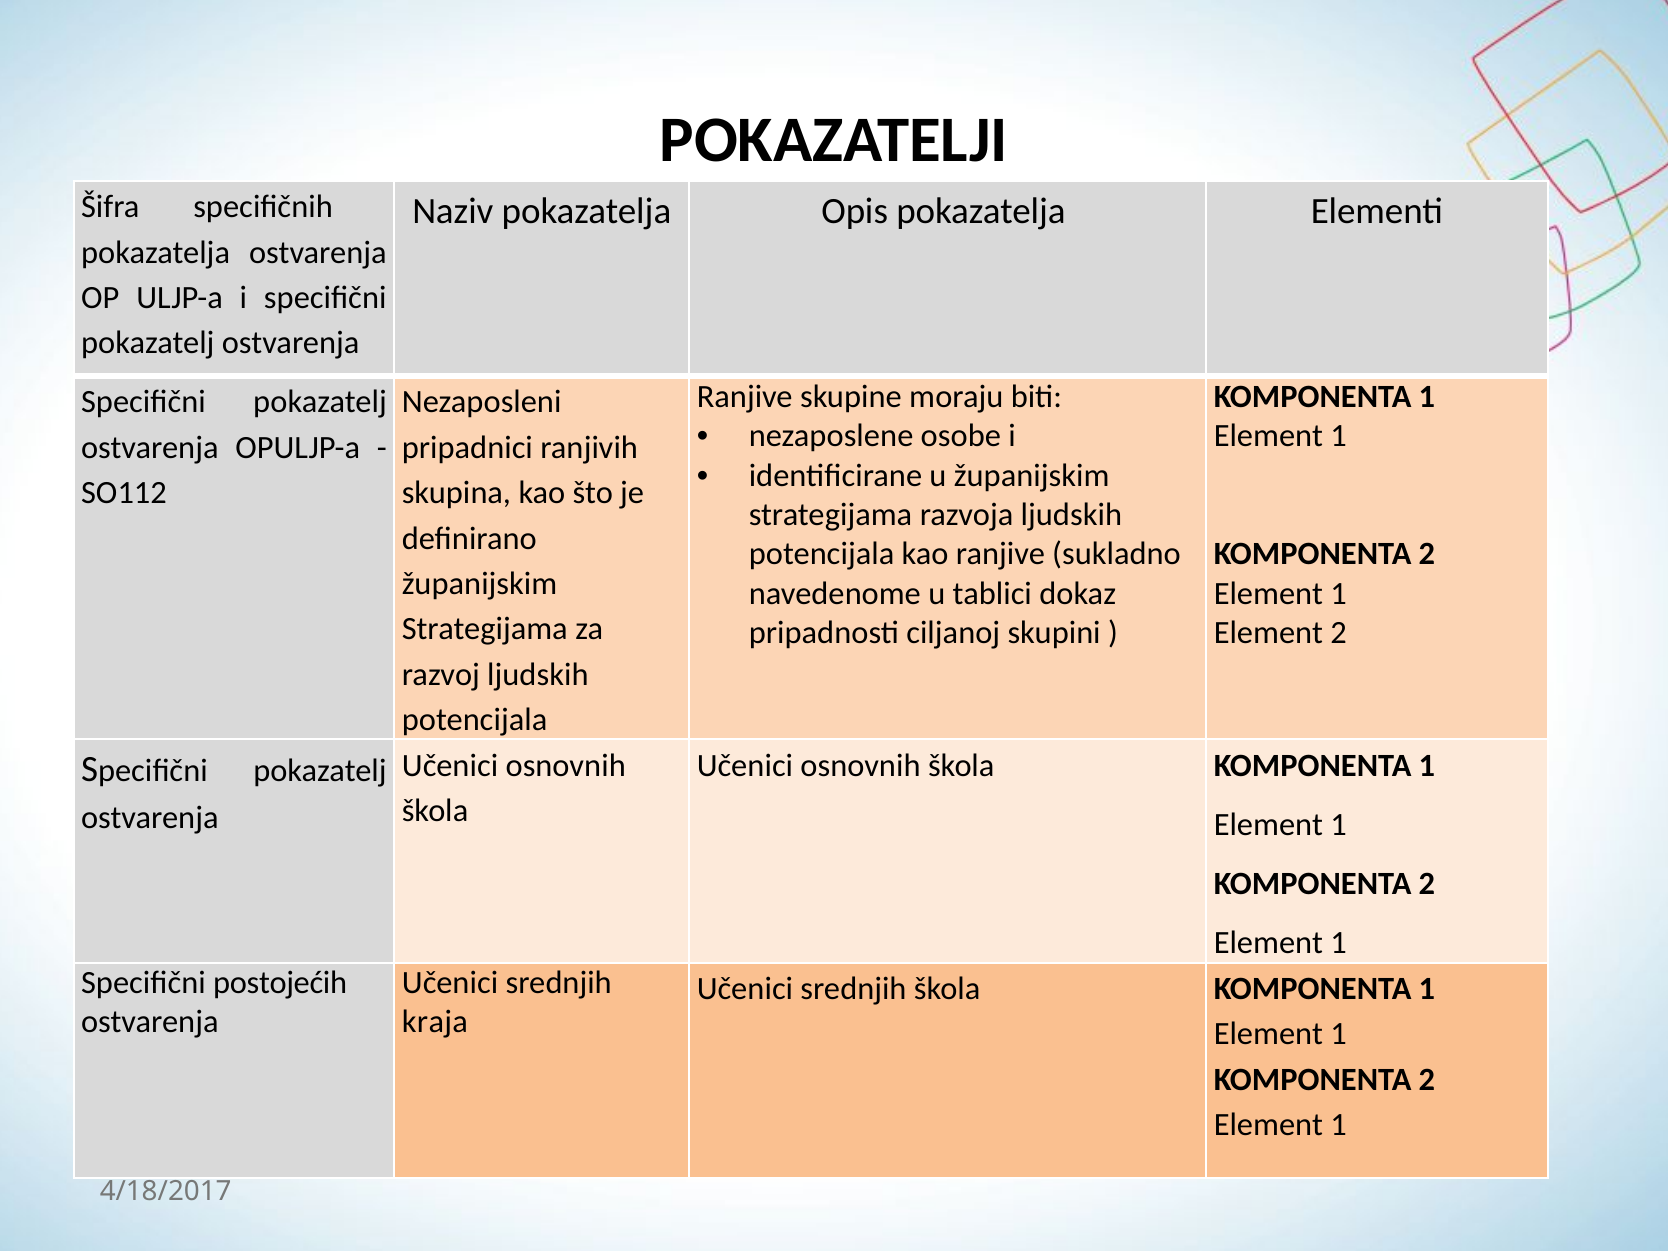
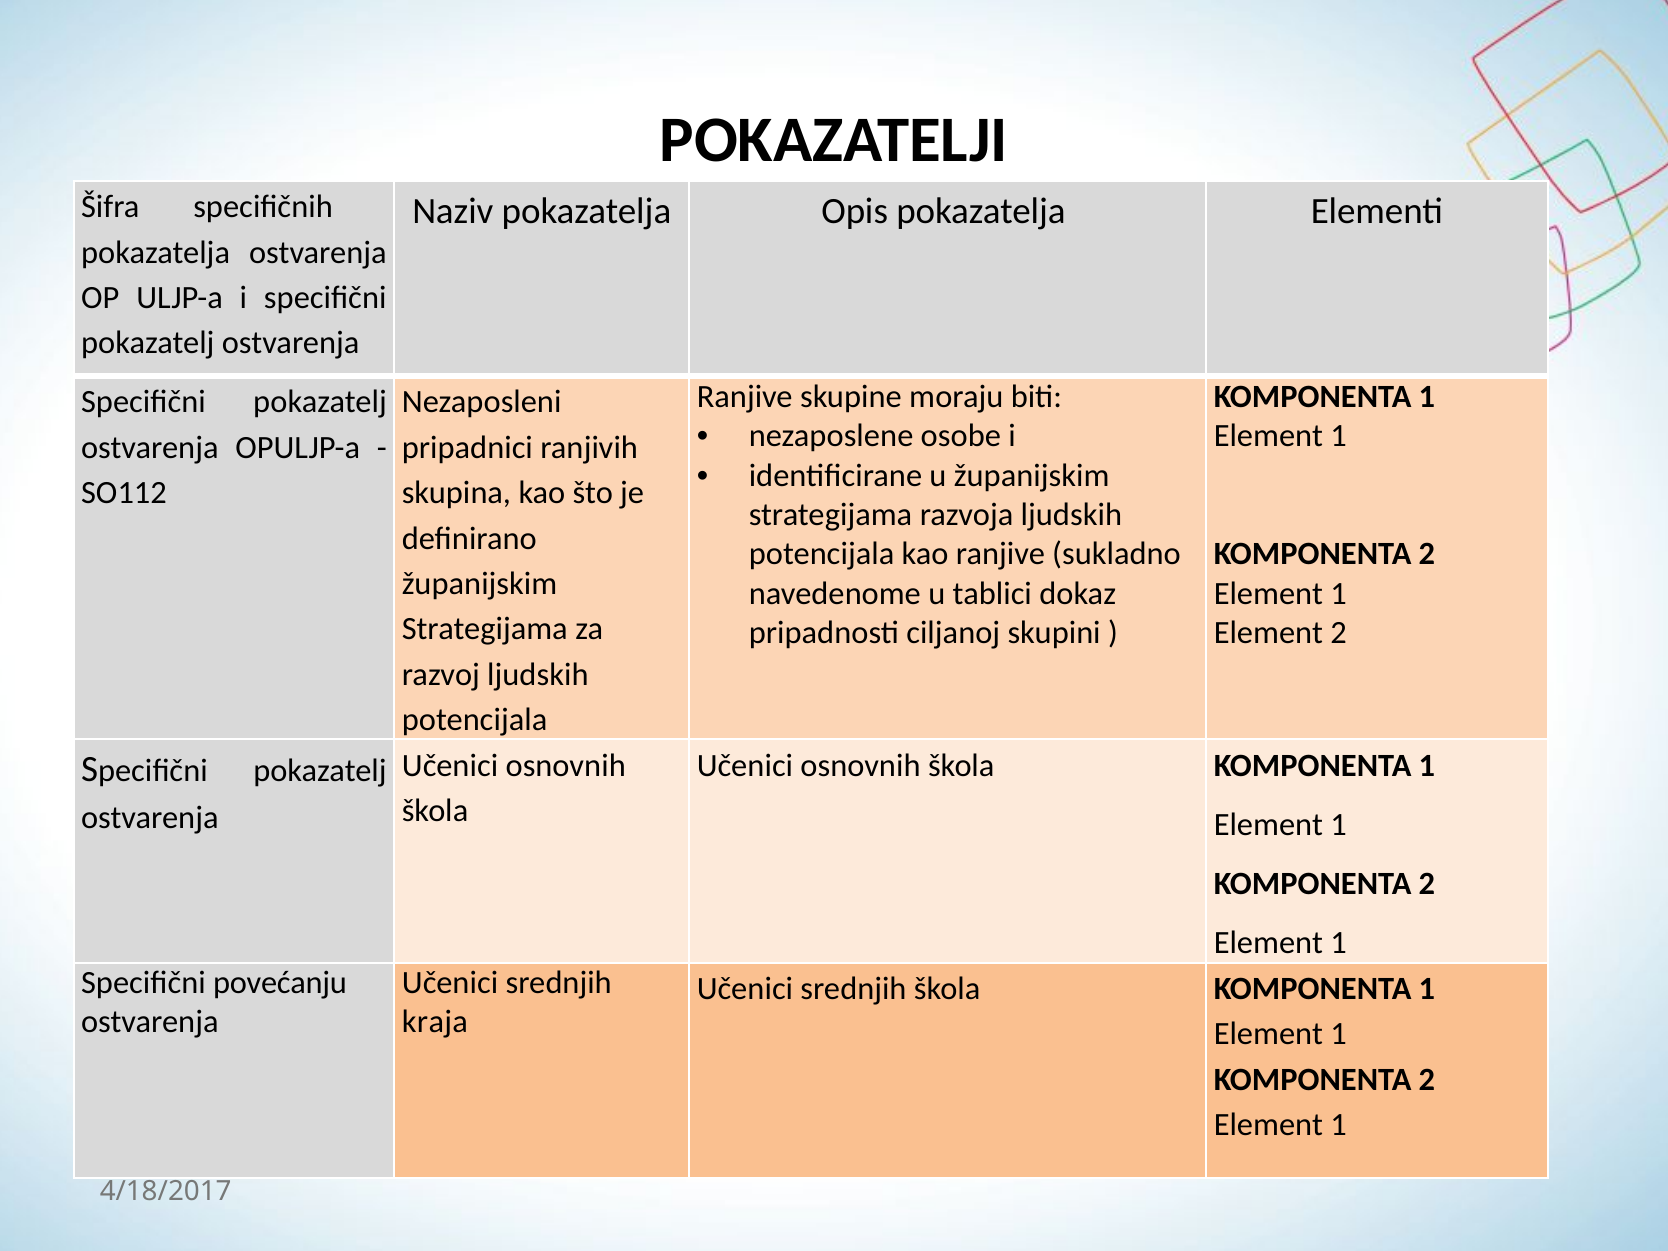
postojećih: postojećih -> povećanju
